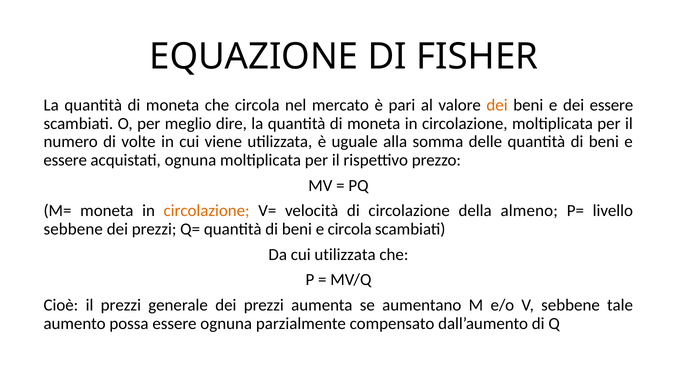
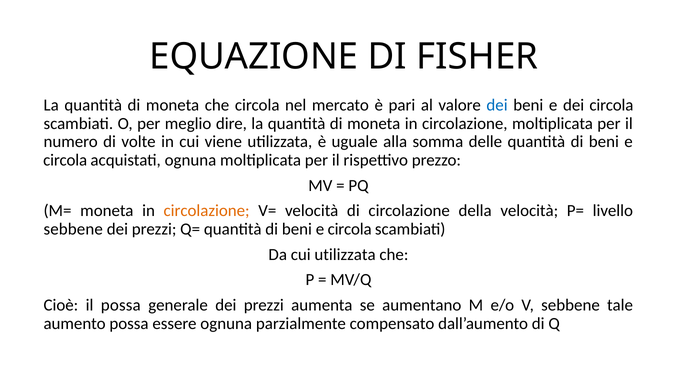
dei at (497, 105) colour: orange -> blue
dei essere: essere -> circola
essere at (65, 160): essere -> circola
della almeno: almeno -> velocità
il prezzi: prezzi -> possa
